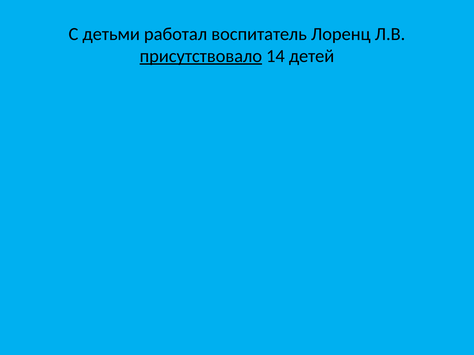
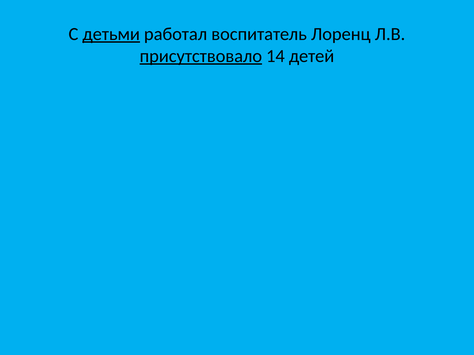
детьми underline: none -> present
